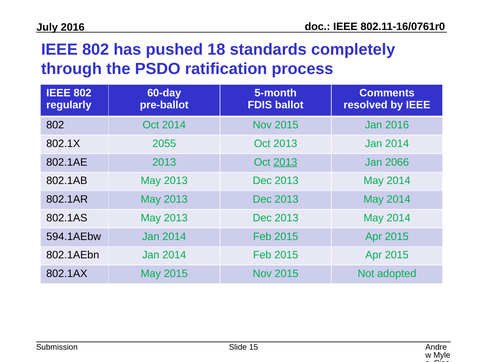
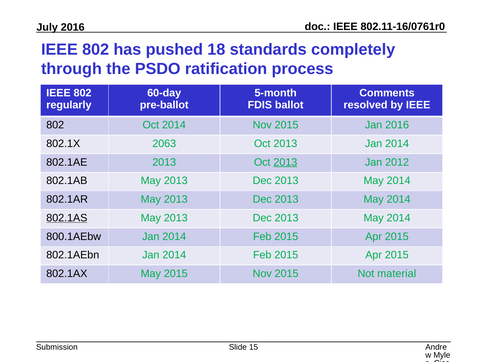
2055: 2055 -> 2063
2066: 2066 -> 2012
802.1AS underline: none -> present
594.1AEbw: 594.1AEbw -> 800.1AEbw
adopted: adopted -> material
